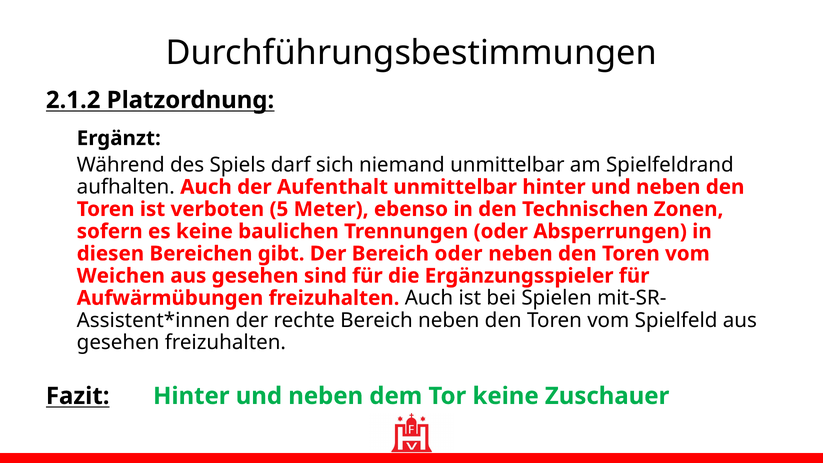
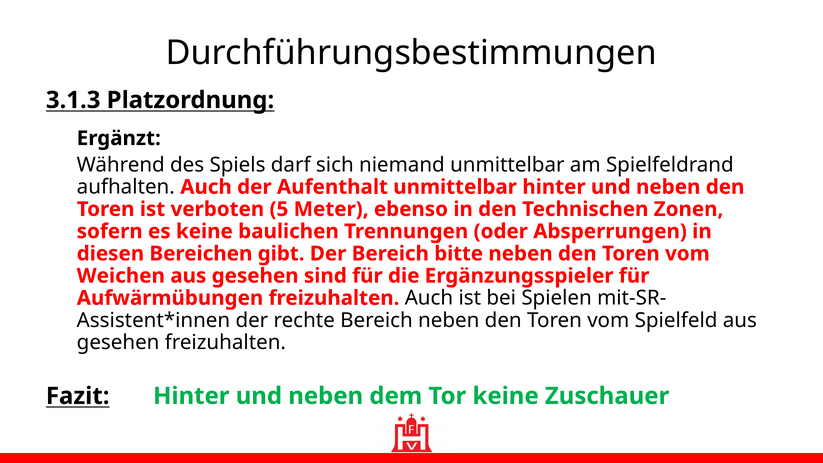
2.1.2: 2.1.2 -> 3.1.3
Bereich oder: oder -> bitte
